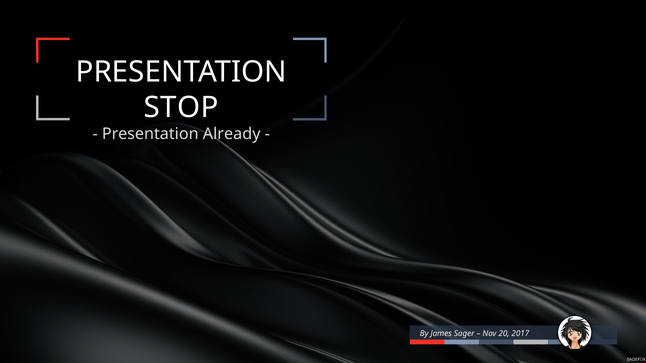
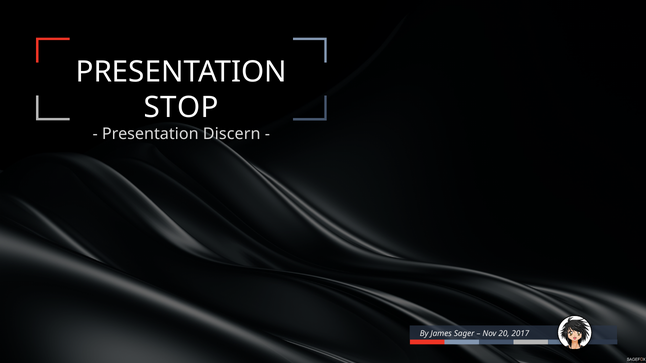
Already: Already -> Discern
